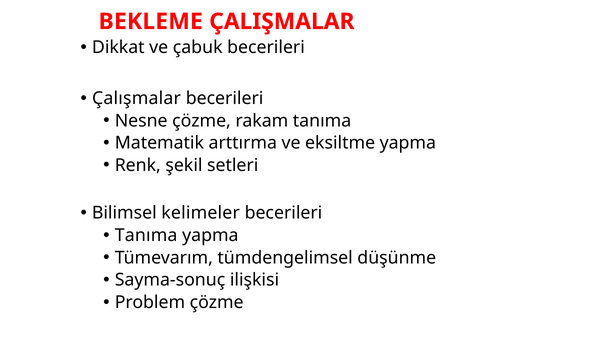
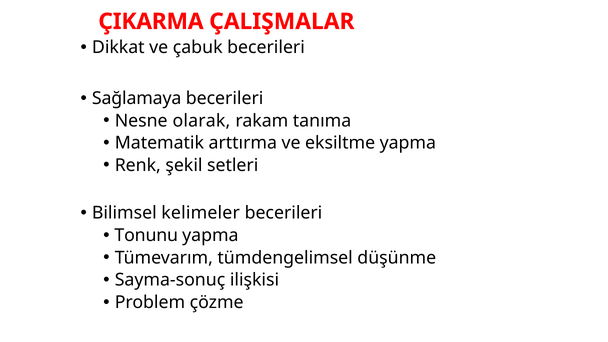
BEKLEME: BEKLEME -> ÇIKARMA
Çalışmalar: Çalışmalar -> Sağlamaya
Nesne çözme: çözme -> olarak
Tanıma at (146, 235): Tanıma -> Tonunu
